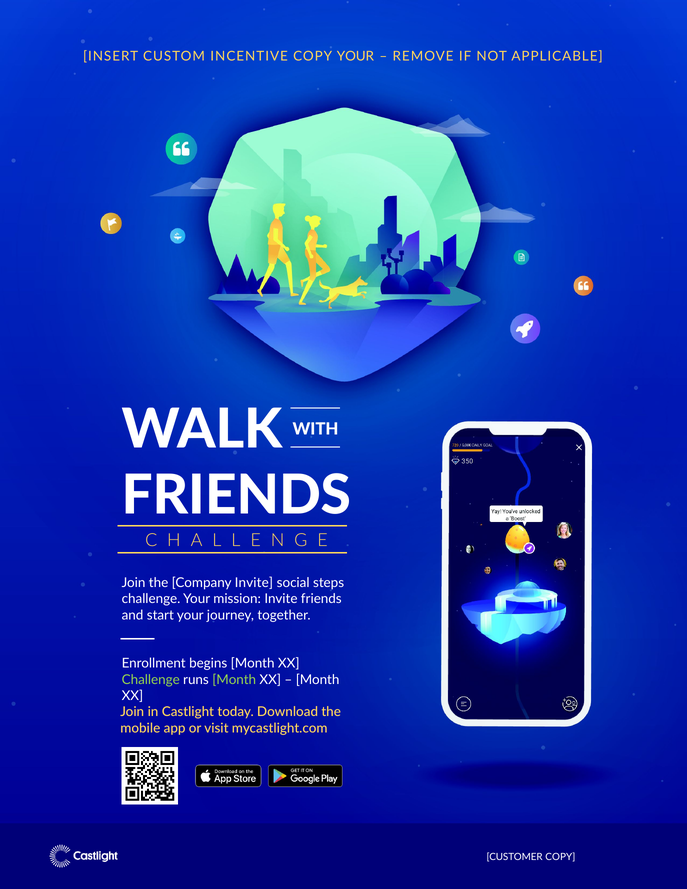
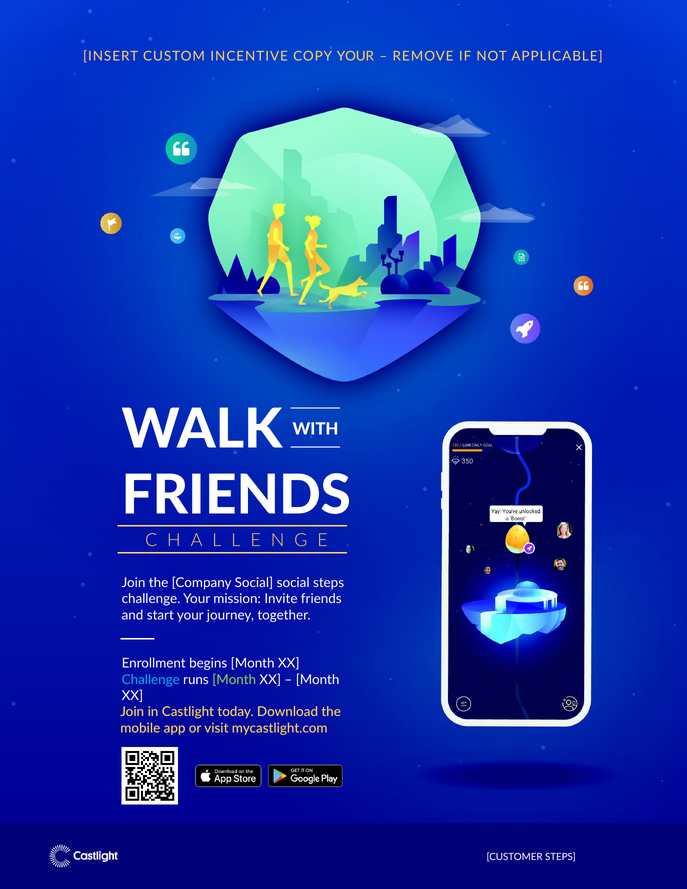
Company Invite: Invite -> Social
Challenge at (151, 680) colour: light green -> light blue
CUSTOMER COPY: COPY -> STEPS
